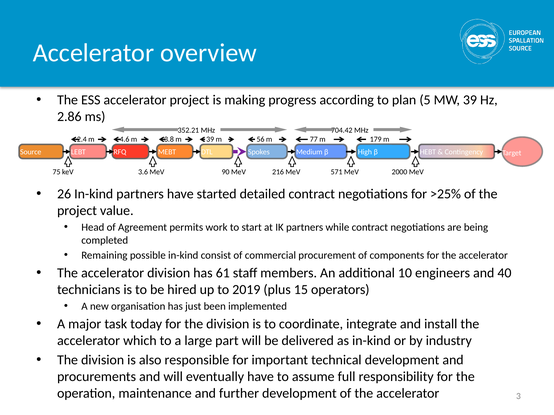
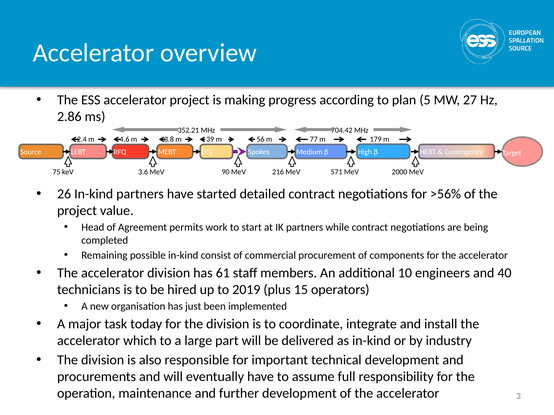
MW 39: 39 -> 27
>25%: >25% -> >56%
